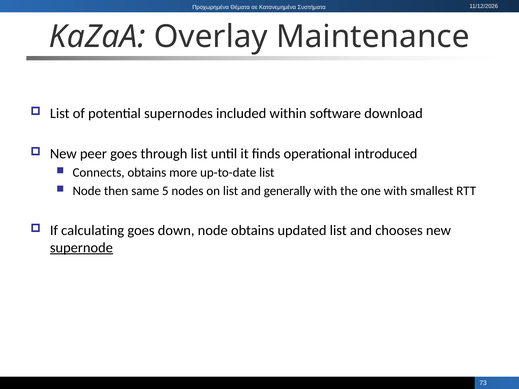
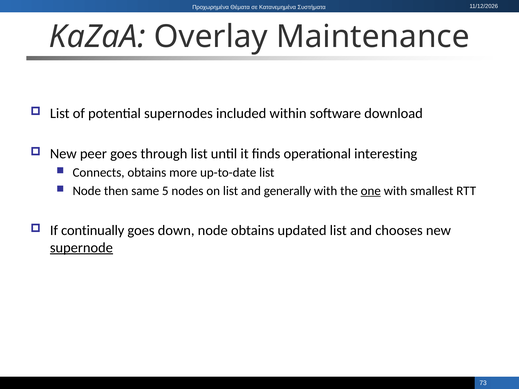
introduced: introduced -> interesting
one underline: none -> present
calculating: calculating -> continually
